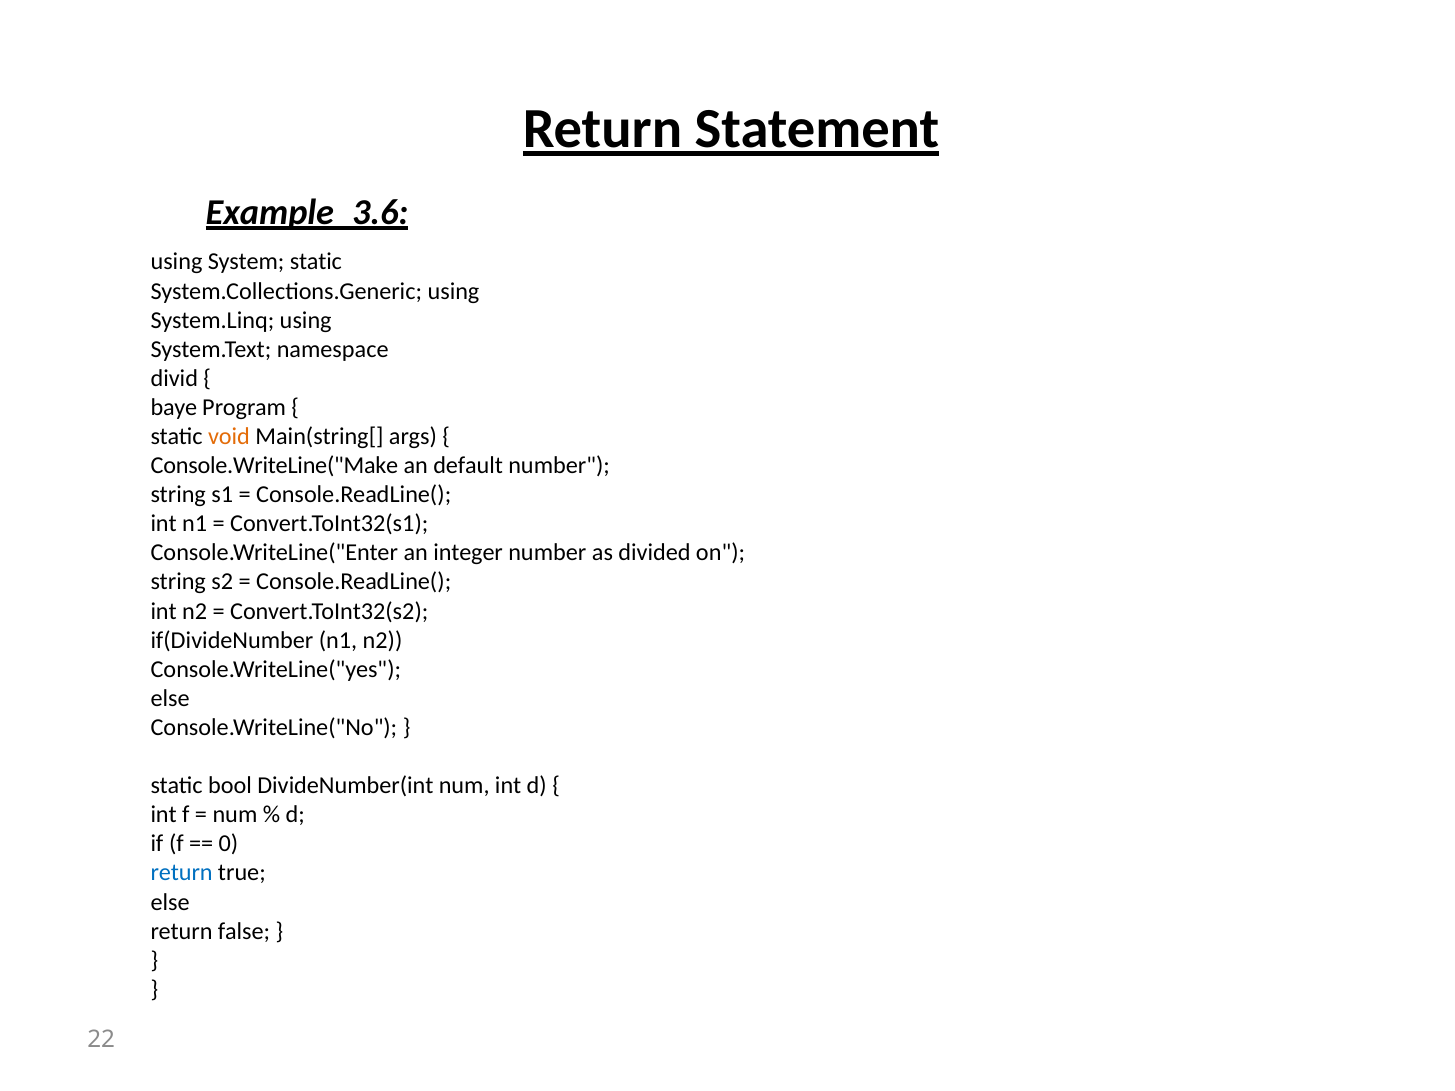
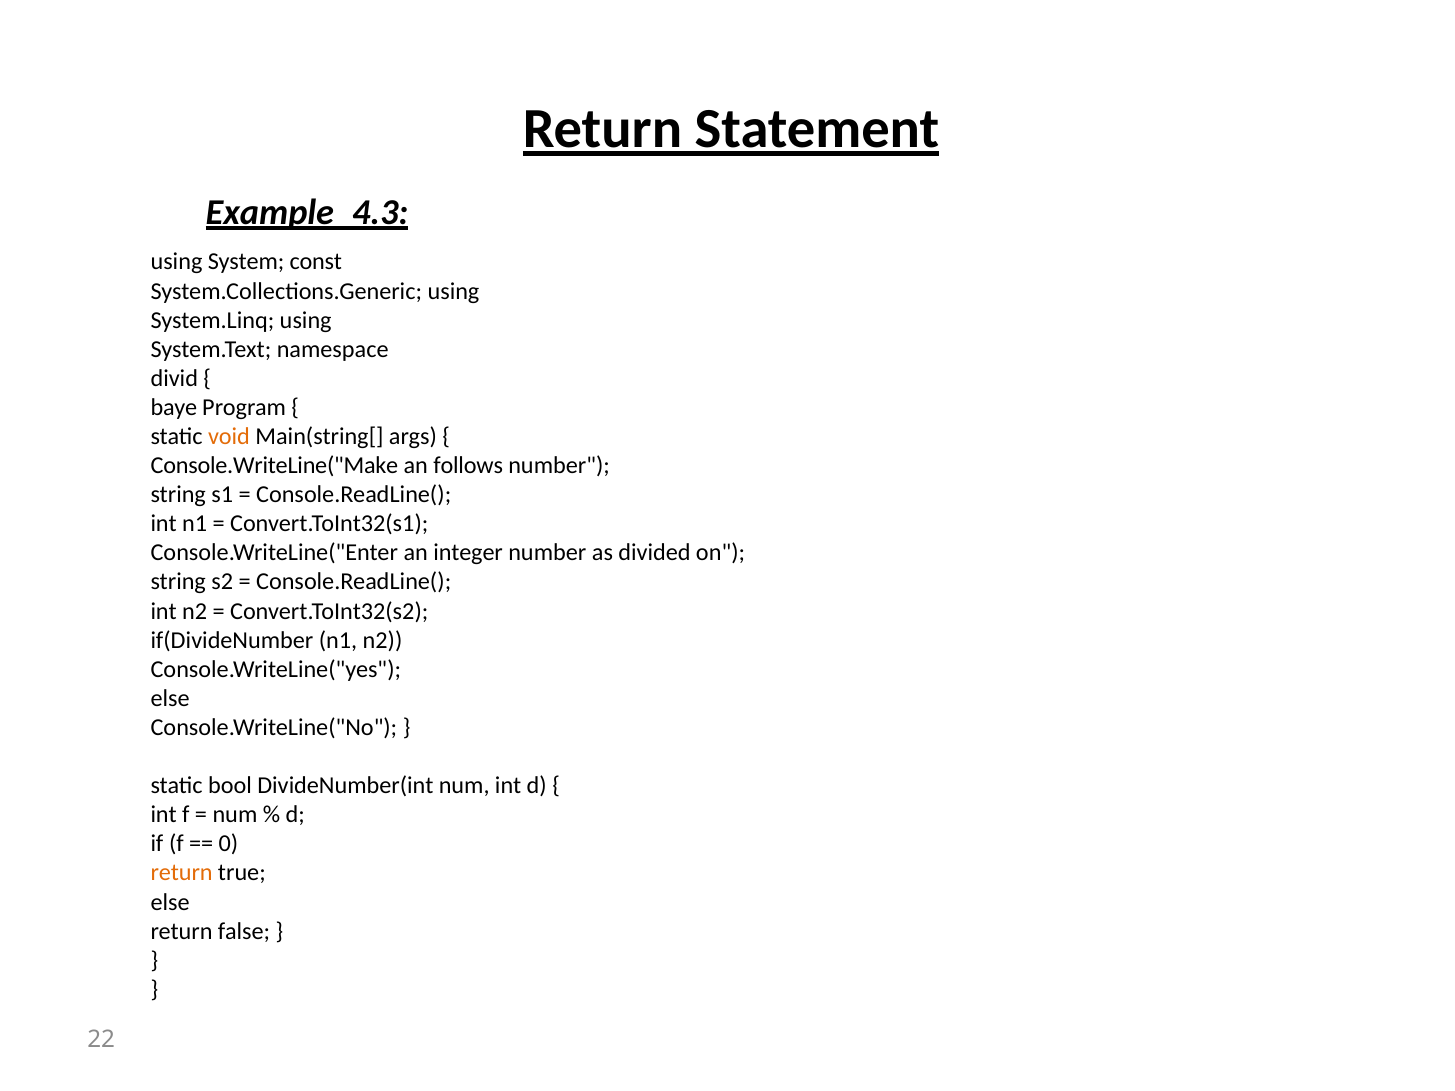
Example_3.6: Example_3.6 -> Example_4.3
System static: static -> const
default: default -> follows
return at (182, 873) colour: blue -> orange
